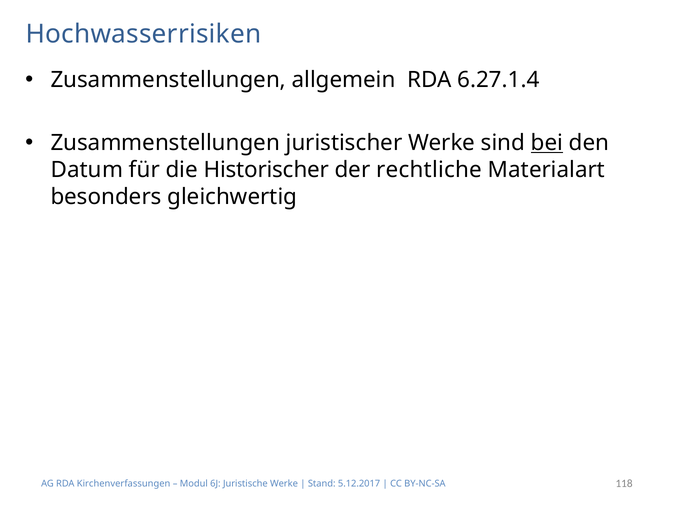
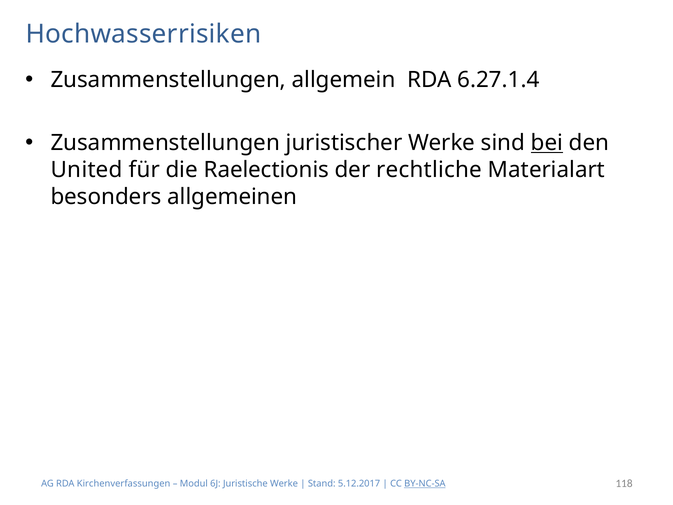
Datum: Datum -> United
Historischer: Historischer -> Raelectionis
gleichwertig: gleichwertig -> allgemeinen
BY-NC-SA underline: none -> present
